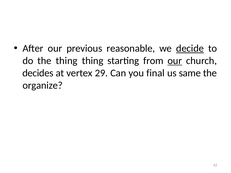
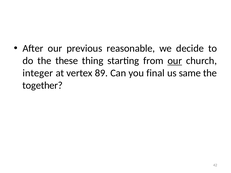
decide underline: present -> none
the thing: thing -> these
decides: decides -> integer
29: 29 -> 89
organize: organize -> together
